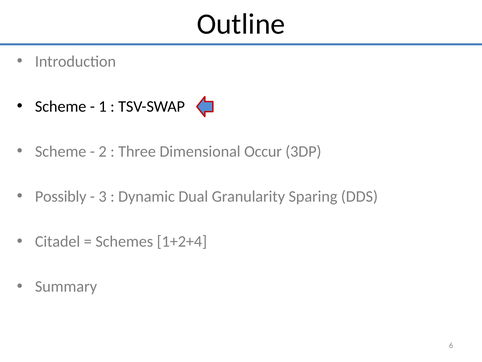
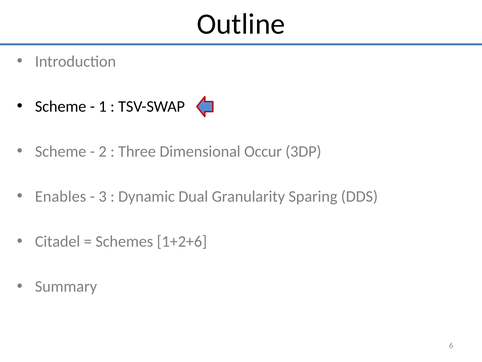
Possibly: Possibly -> Enables
1+2+4: 1+2+4 -> 1+2+6
